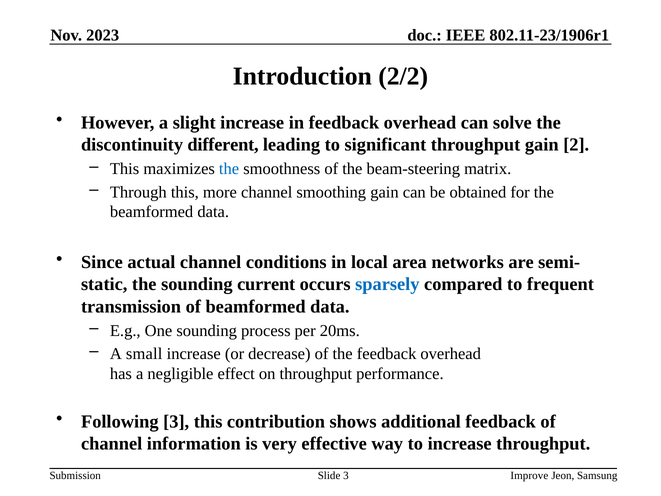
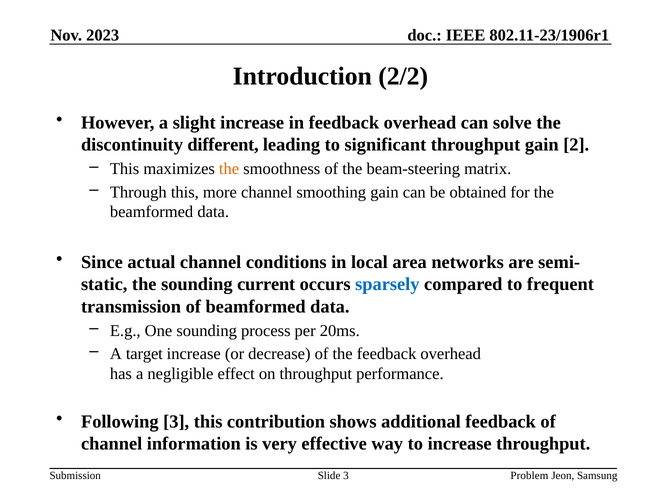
the at (229, 169) colour: blue -> orange
small: small -> target
Improve: Improve -> Problem
